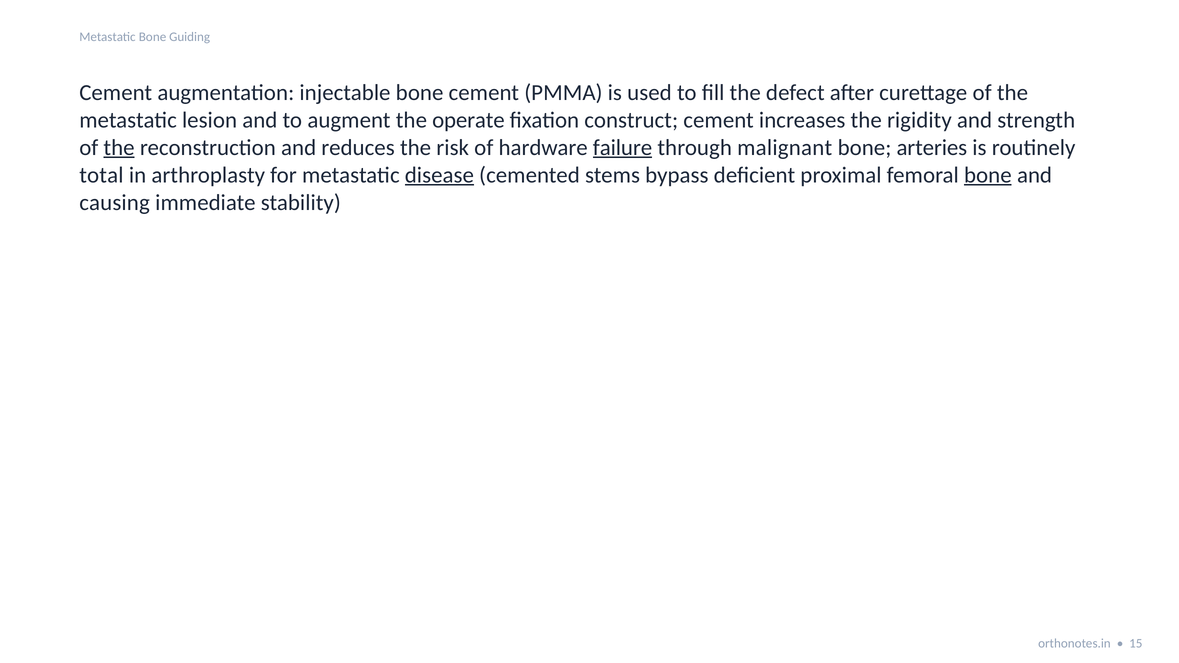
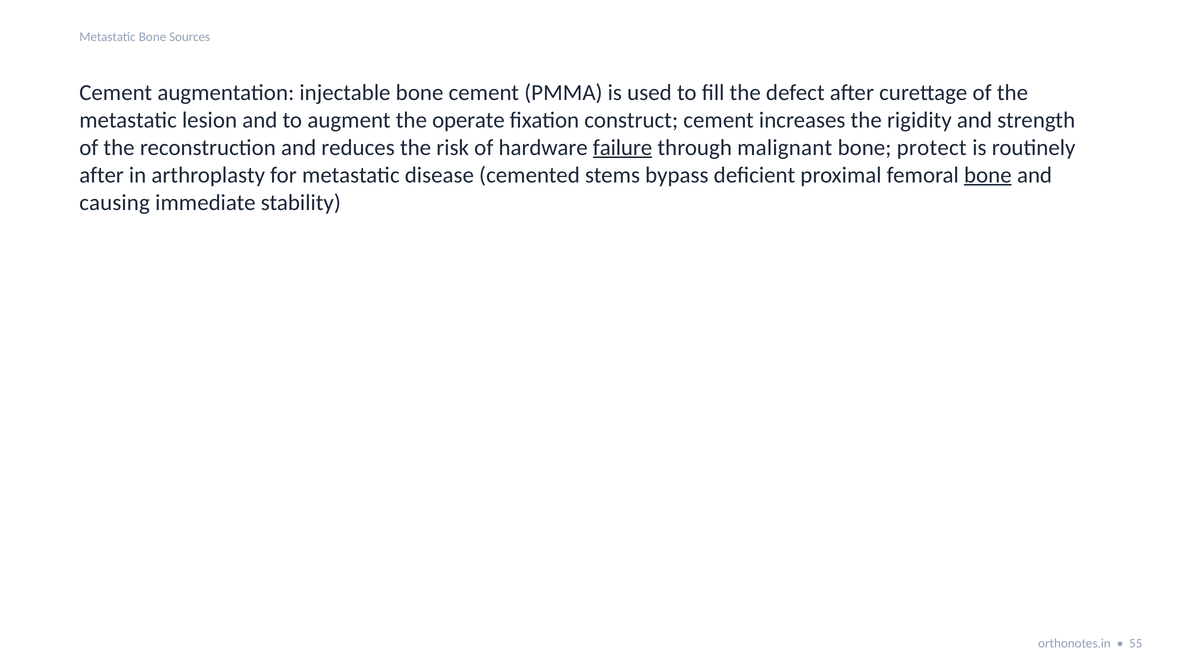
Guiding: Guiding -> Sources
the at (119, 148) underline: present -> none
arteries: arteries -> protect
total at (101, 175): total -> after
disease underline: present -> none
15: 15 -> 55
